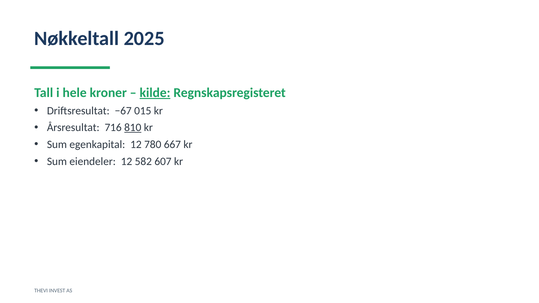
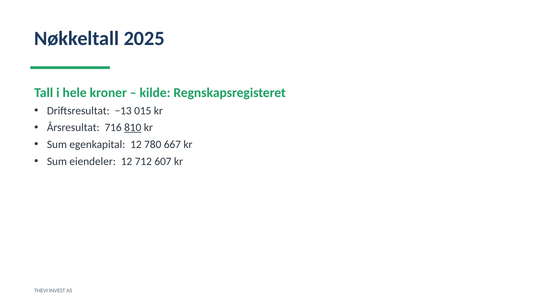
kilde underline: present -> none
−67: −67 -> −13
582: 582 -> 712
